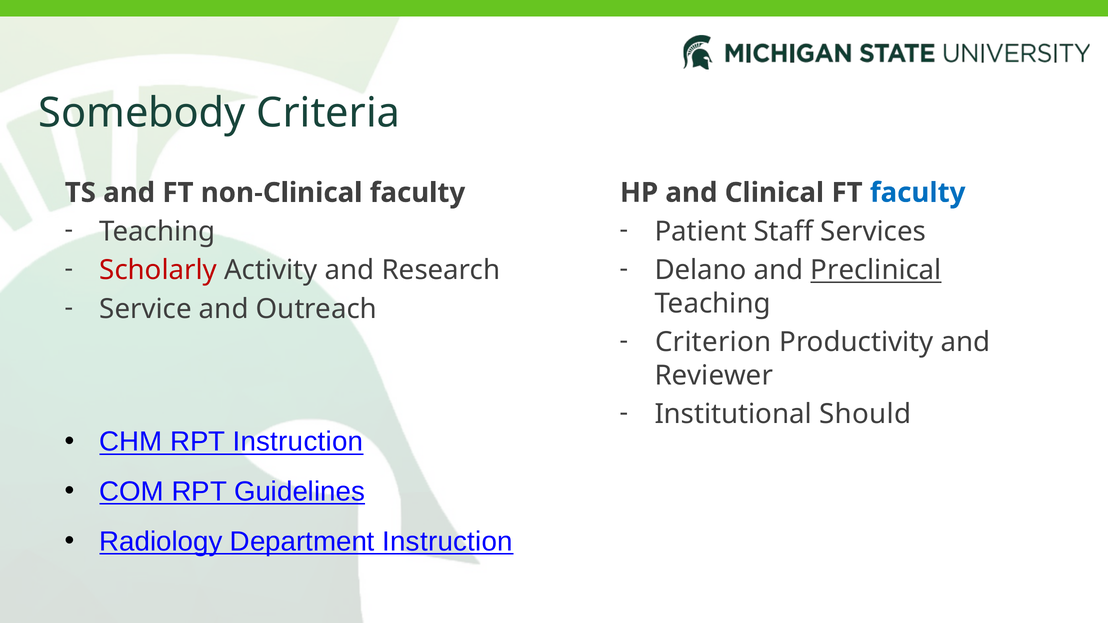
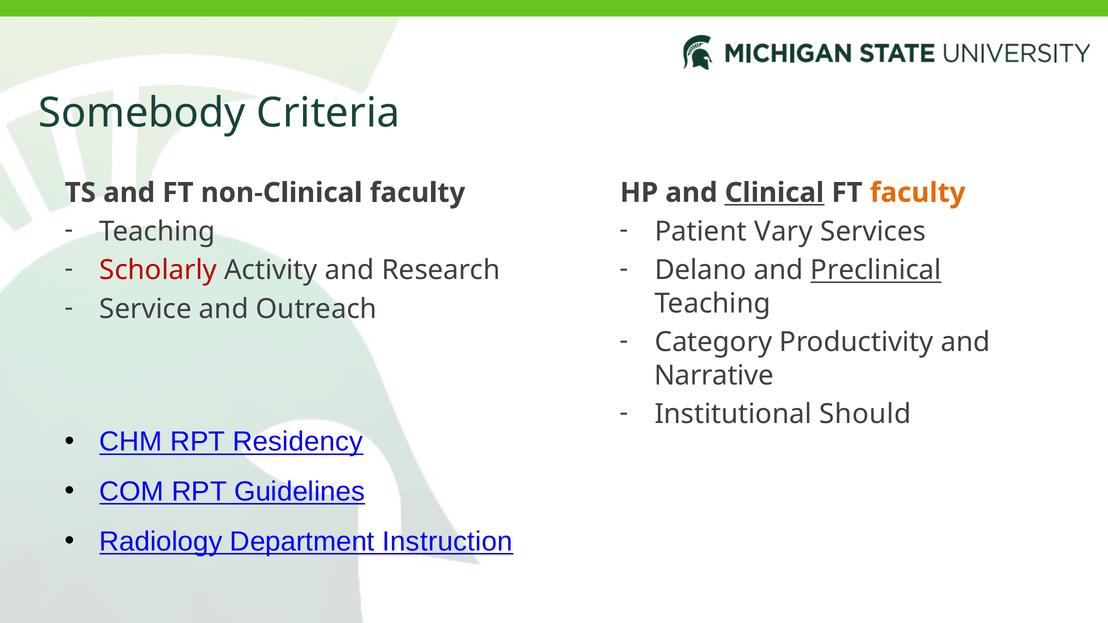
Clinical underline: none -> present
faculty at (918, 193) colour: blue -> orange
Staff: Staff -> Vary
Criterion: Criterion -> Category
Reviewer: Reviewer -> Narrative
RPT Instruction: Instruction -> Residency
